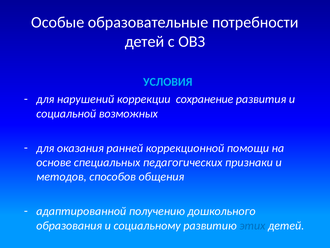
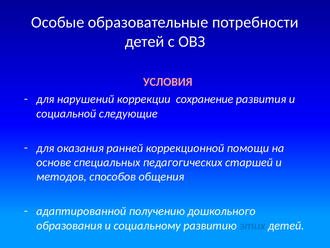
УСЛОВИЯ colour: light blue -> pink
возможных: возможных -> следующие
признаки: признаки -> старшей
